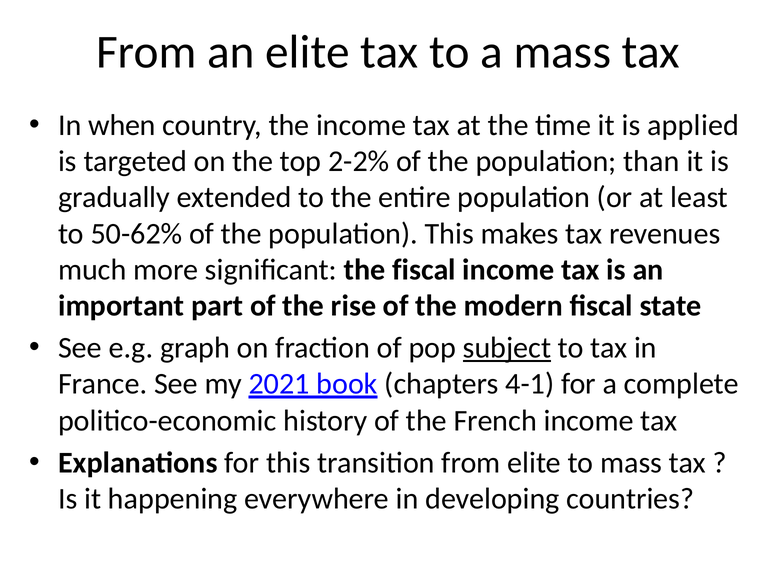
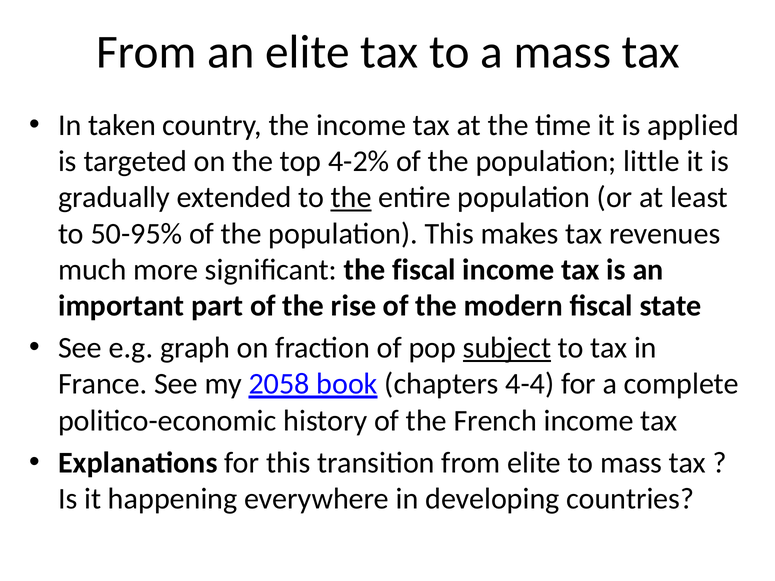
when: when -> taken
2-2%: 2-2% -> 4-2%
than: than -> little
the at (351, 198) underline: none -> present
50-62%: 50-62% -> 50-95%
2021: 2021 -> 2058
4-1: 4-1 -> 4-4
